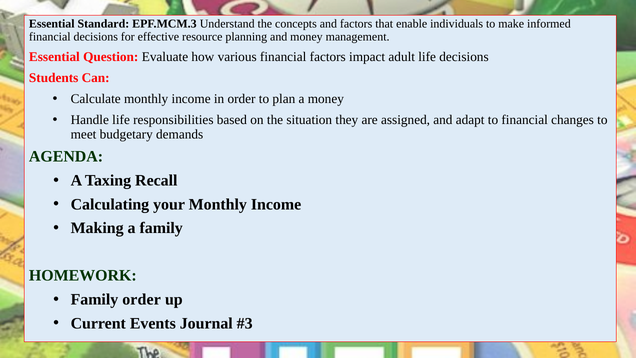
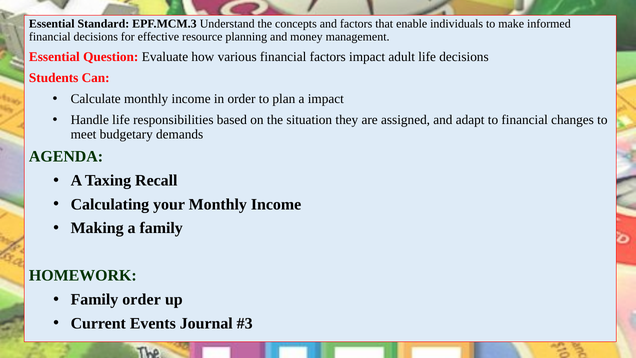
a money: money -> impact
